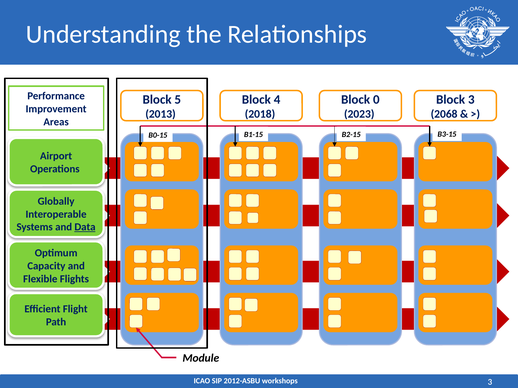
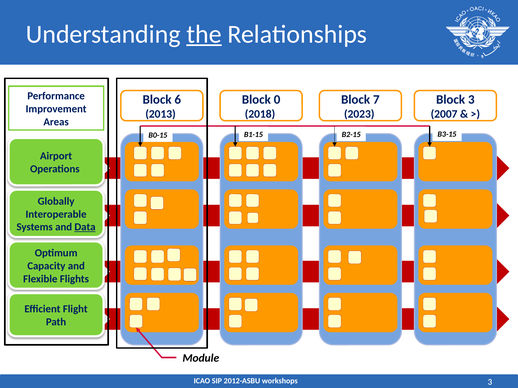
the underline: none -> present
5: 5 -> 6
4: 4 -> 0
0: 0 -> 7
2068: 2068 -> 2007
